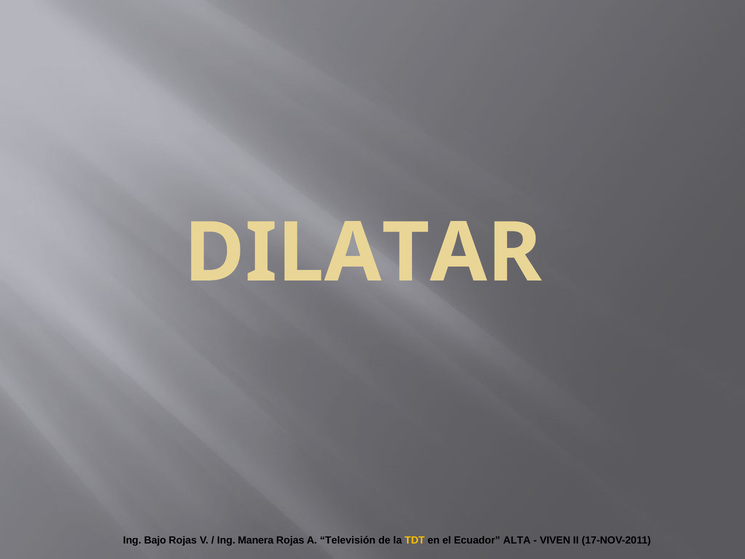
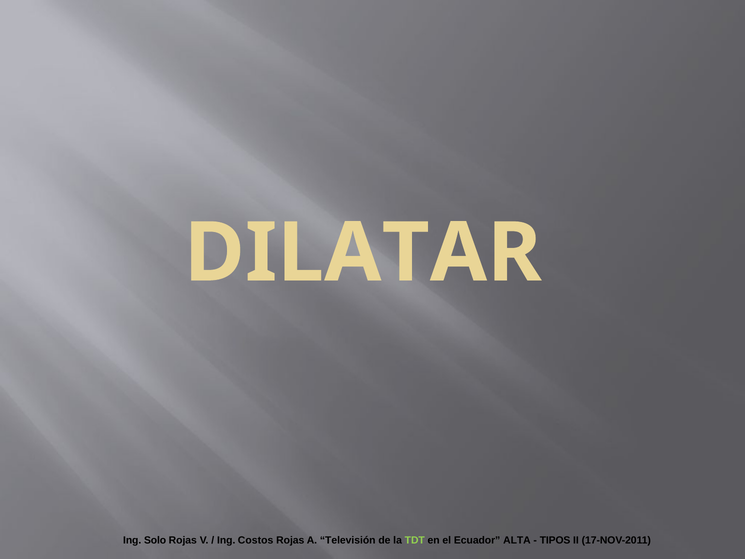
Bajo: Bajo -> Solo
Manera: Manera -> Costos
TDT colour: yellow -> light green
VIVEN: VIVEN -> TIPOS
